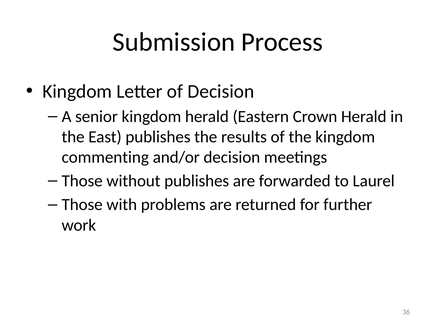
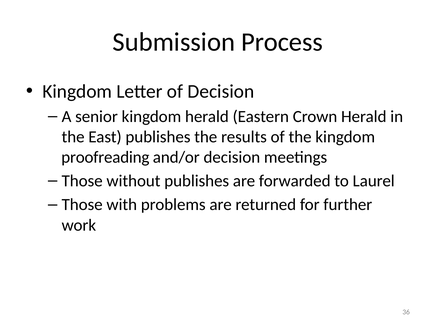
commenting: commenting -> proofreading
